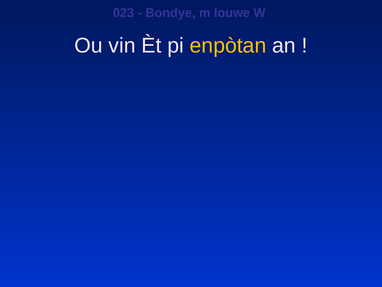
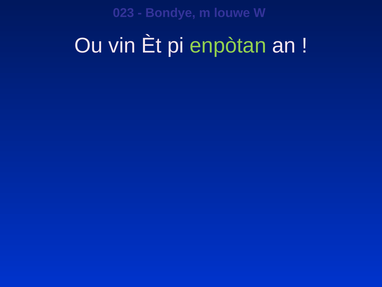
enpòtan colour: yellow -> light green
